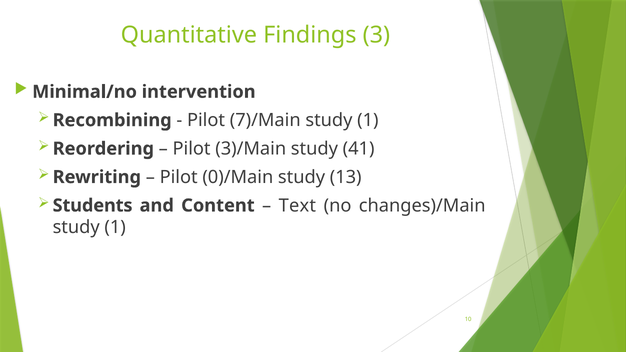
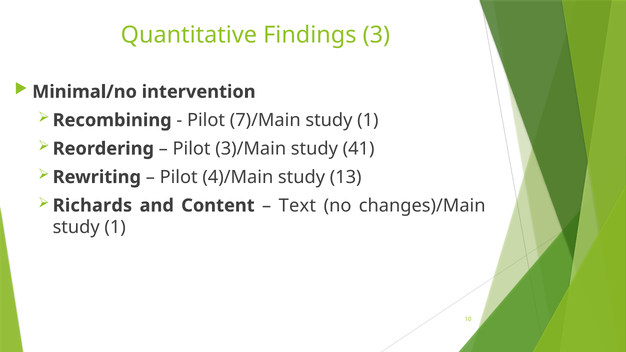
0)/Main: 0)/Main -> 4)/Main
Students: Students -> Richards
